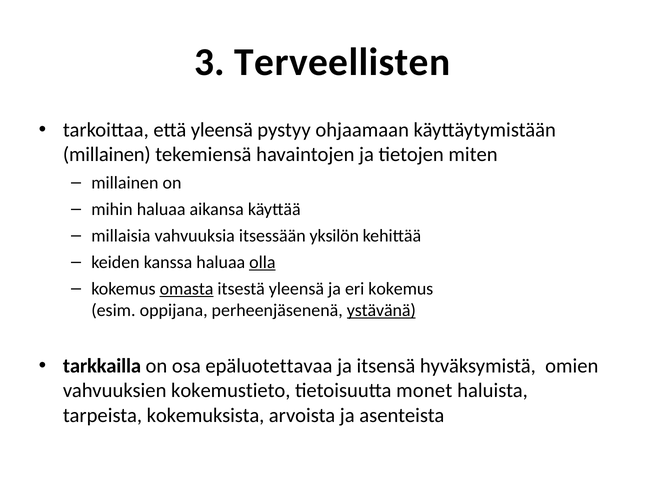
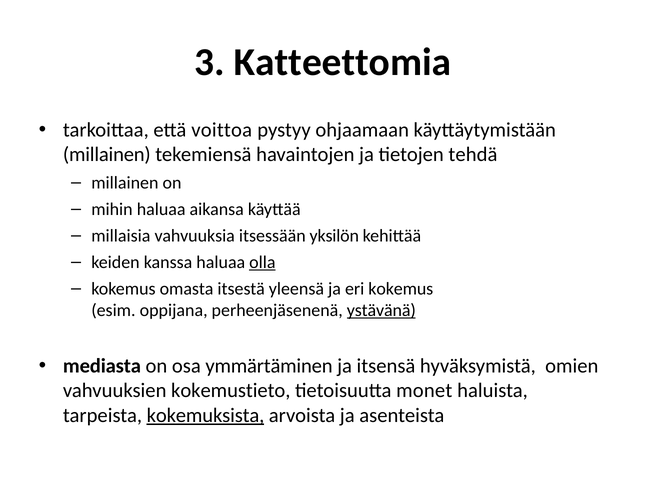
Terveellisten: Terveellisten -> Katteettomia
että yleensä: yleensä -> voittoa
miten: miten -> tehdä
omasta underline: present -> none
tarkkailla: tarkkailla -> mediasta
epäluotettavaa: epäluotettavaa -> ymmärtäminen
kokemuksista underline: none -> present
